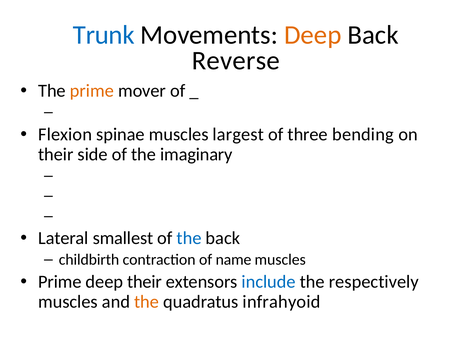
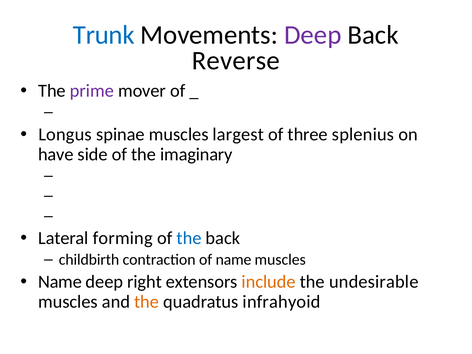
Deep at (313, 35) colour: orange -> purple
prime at (92, 91) colour: orange -> purple
Flexion: Flexion -> Longus
bending: bending -> splenius
their at (56, 154): their -> have
smallest: smallest -> forming
Prime at (60, 282): Prime -> Name
deep their: their -> right
include colour: blue -> orange
respectively: respectively -> undesirable
